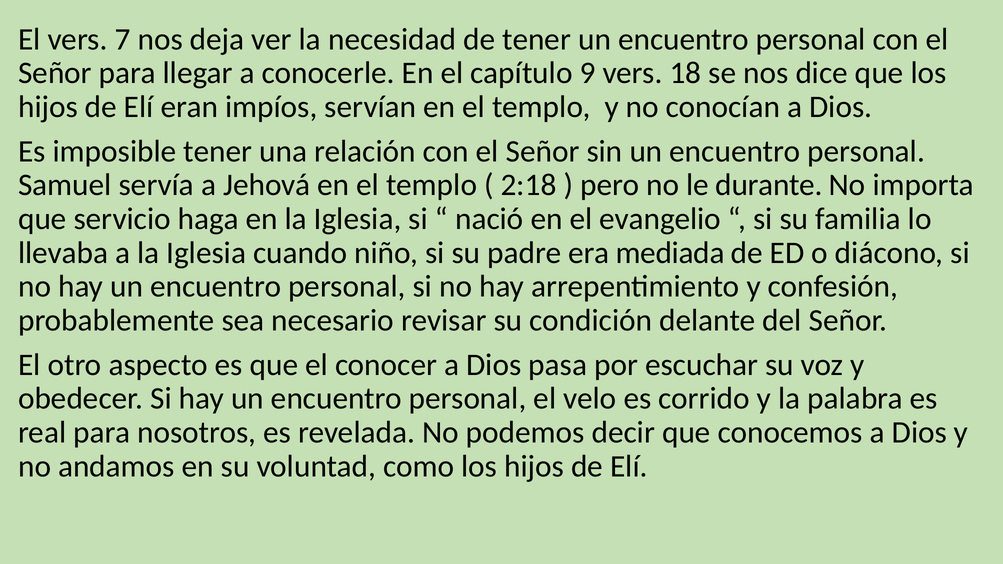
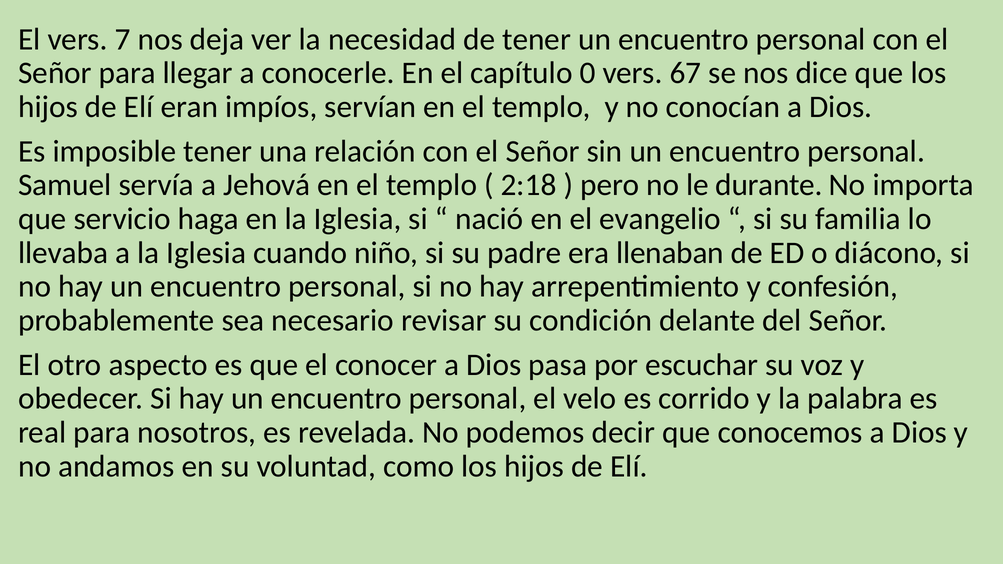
9: 9 -> 0
18: 18 -> 67
mediada: mediada -> llenaban
